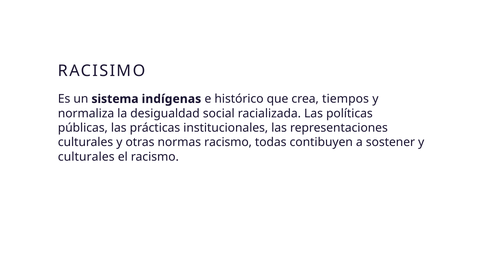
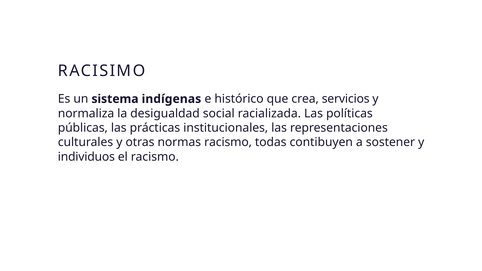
tiempos: tiempos -> servicios
culturales at (86, 157): culturales -> individuos
